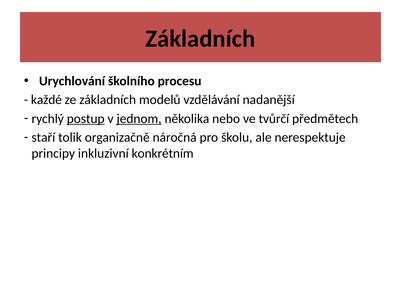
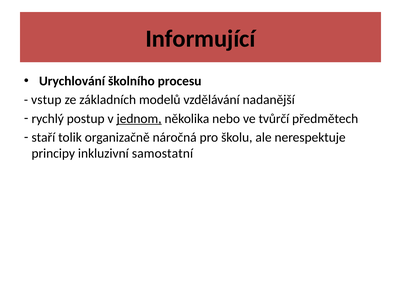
Základních at (200, 39): Základních -> Informující
každé: každé -> vstup
postup underline: present -> none
konkrétním: konkrétním -> samostatní
